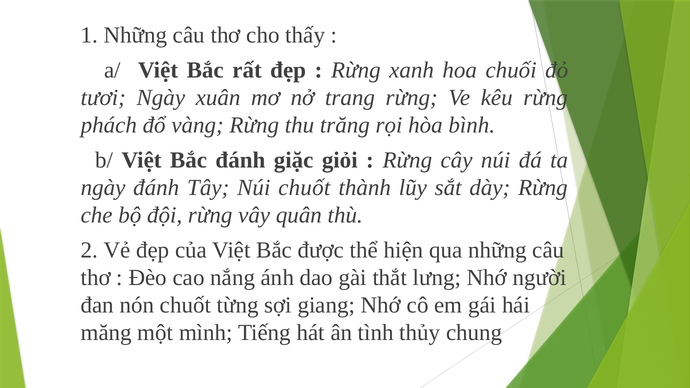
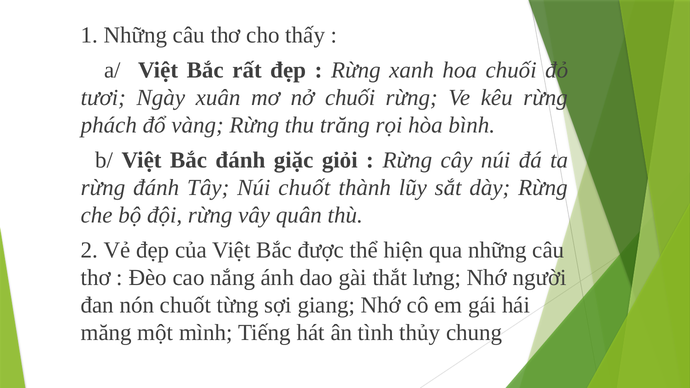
nở trang: trang -> chuối
ngày at (103, 188): ngày -> rừng
